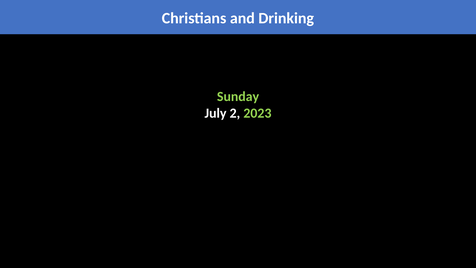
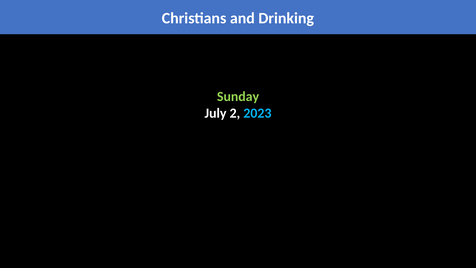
2023 colour: light green -> light blue
